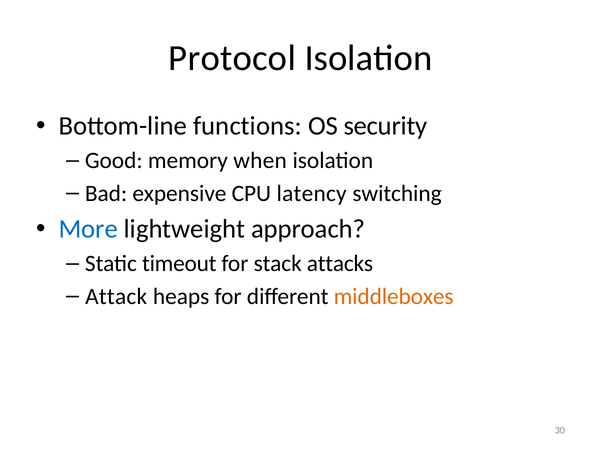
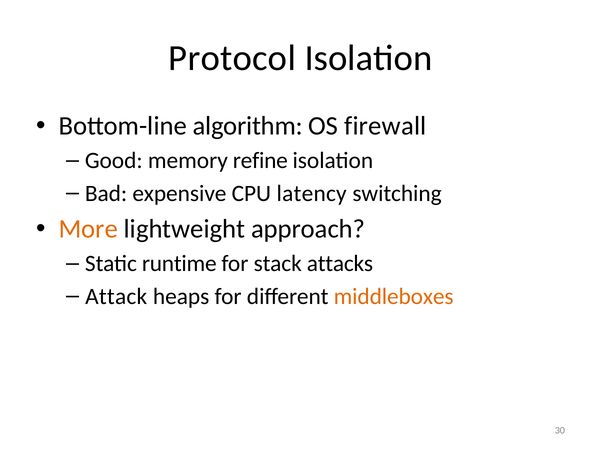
functions: functions -> algorithm
security: security -> firewall
when: when -> refine
More colour: blue -> orange
timeout: timeout -> runtime
